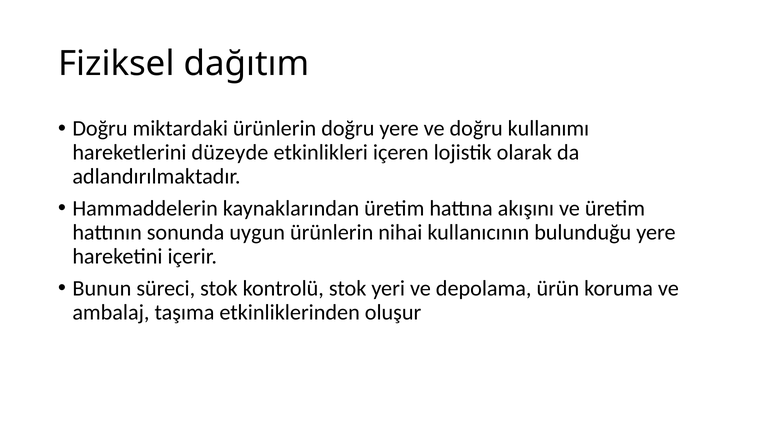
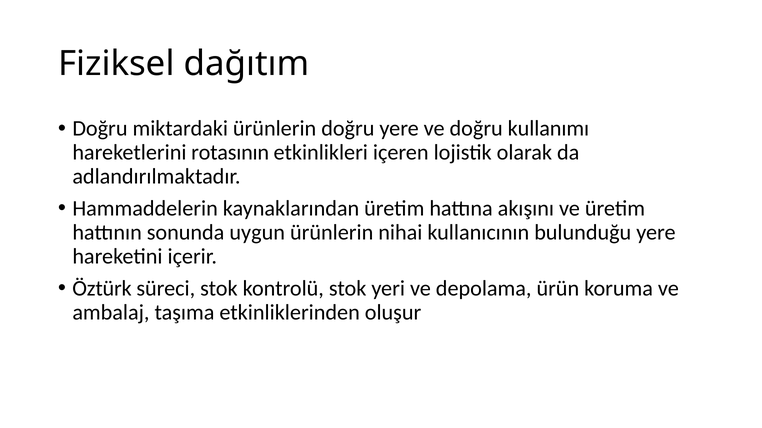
düzeyde: düzeyde -> rotasının
Bunun: Bunun -> Öztürk
